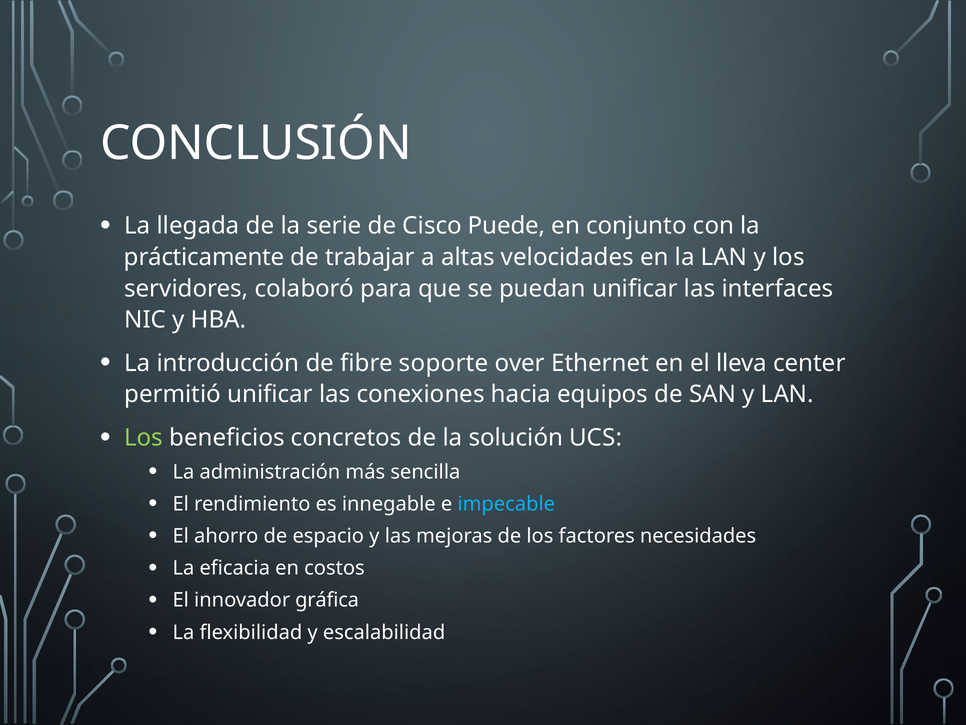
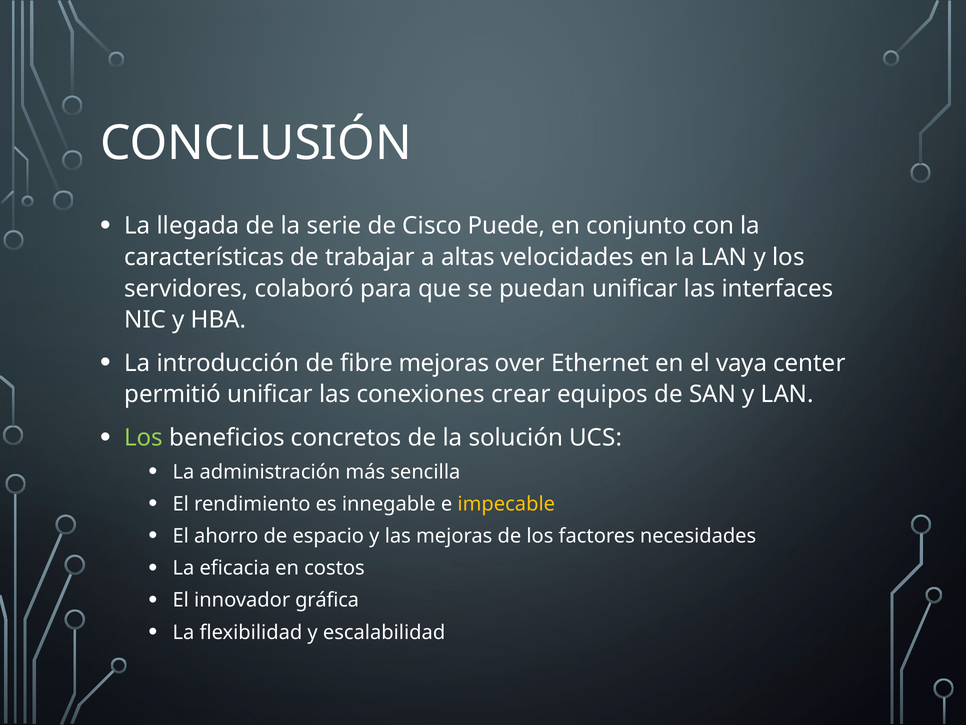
prácticamente: prácticamente -> características
fibre soporte: soporte -> mejoras
lleva: lleva -> vaya
hacia: hacia -> crear
impecable colour: light blue -> yellow
